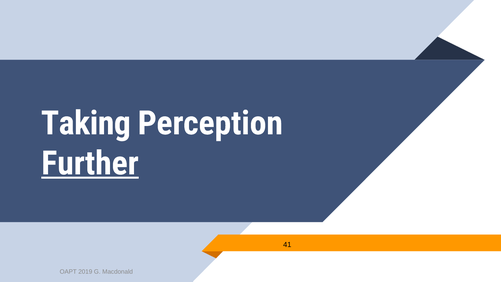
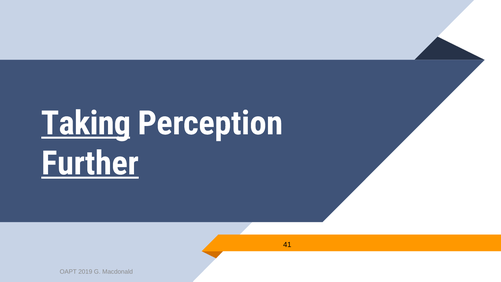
Taking underline: none -> present
